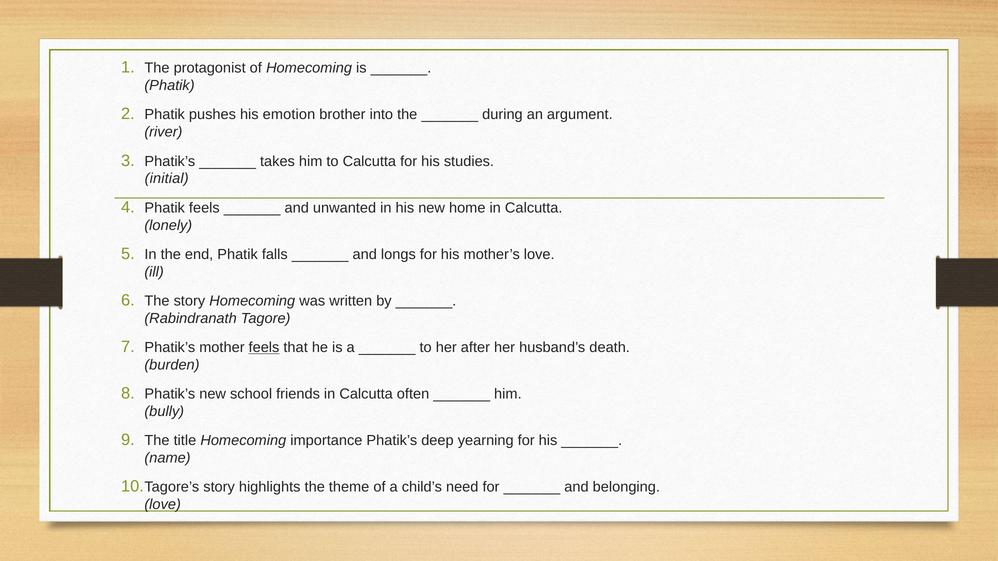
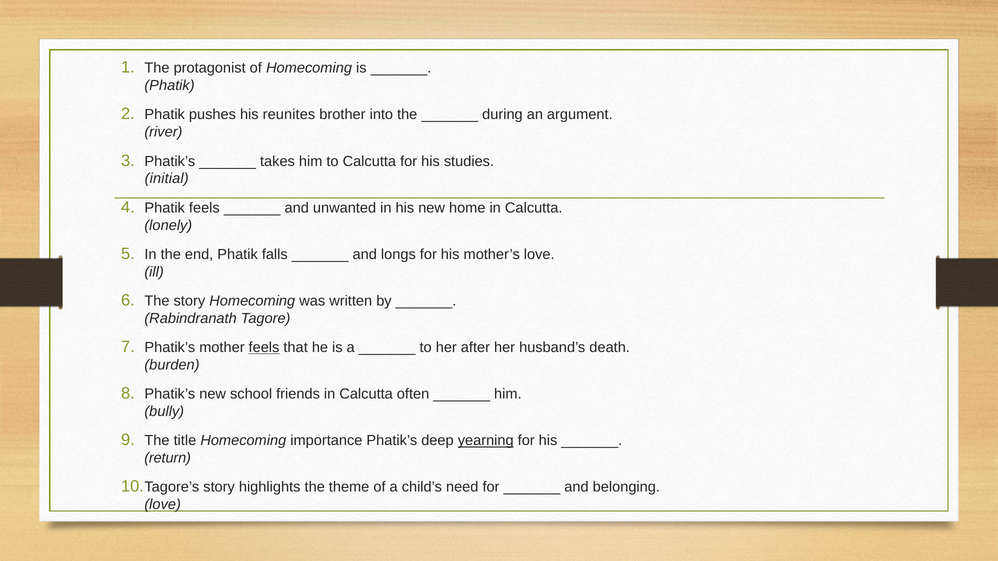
emotion: emotion -> reunites
yearning underline: none -> present
name: name -> return
